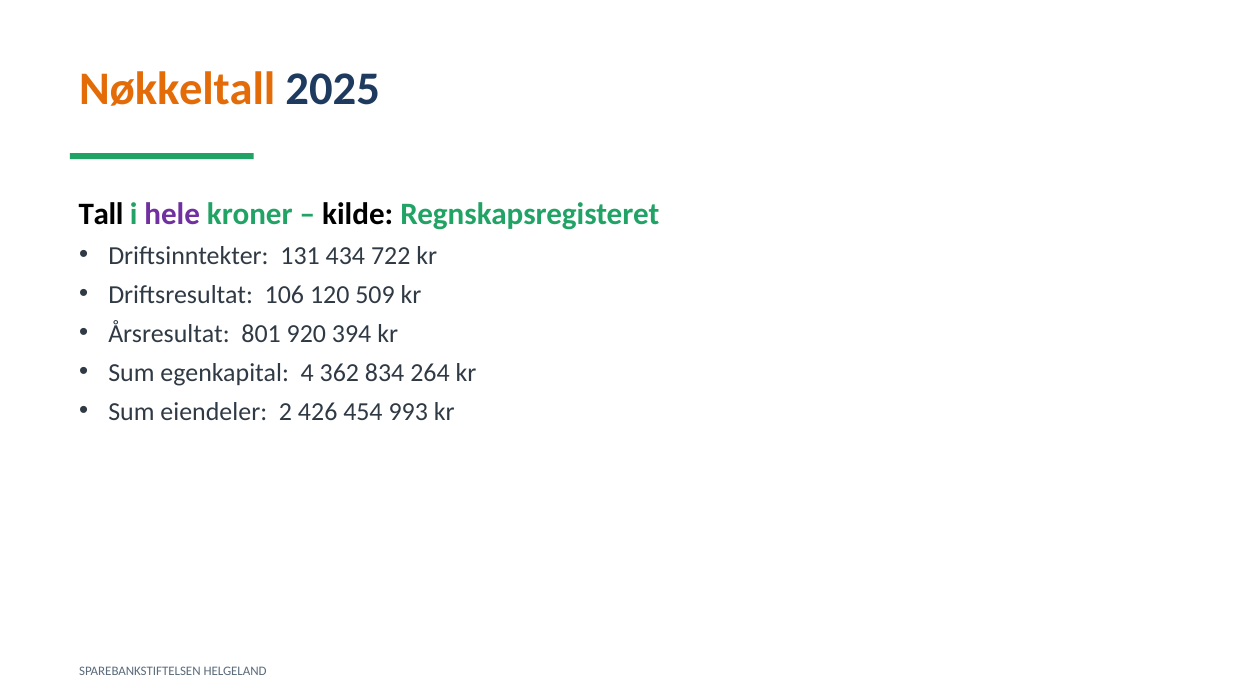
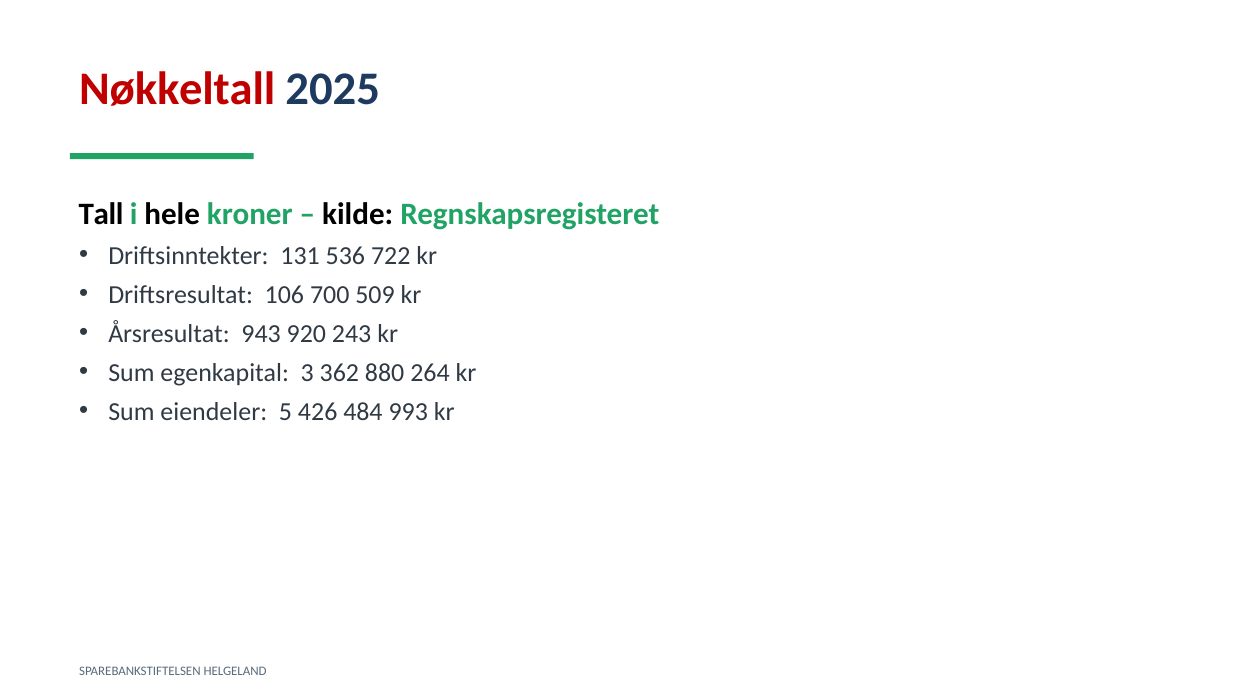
Nøkkeltall colour: orange -> red
hele colour: purple -> black
434: 434 -> 536
120: 120 -> 700
801: 801 -> 943
394: 394 -> 243
4: 4 -> 3
834: 834 -> 880
2: 2 -> 5
454: 454 -> 484
